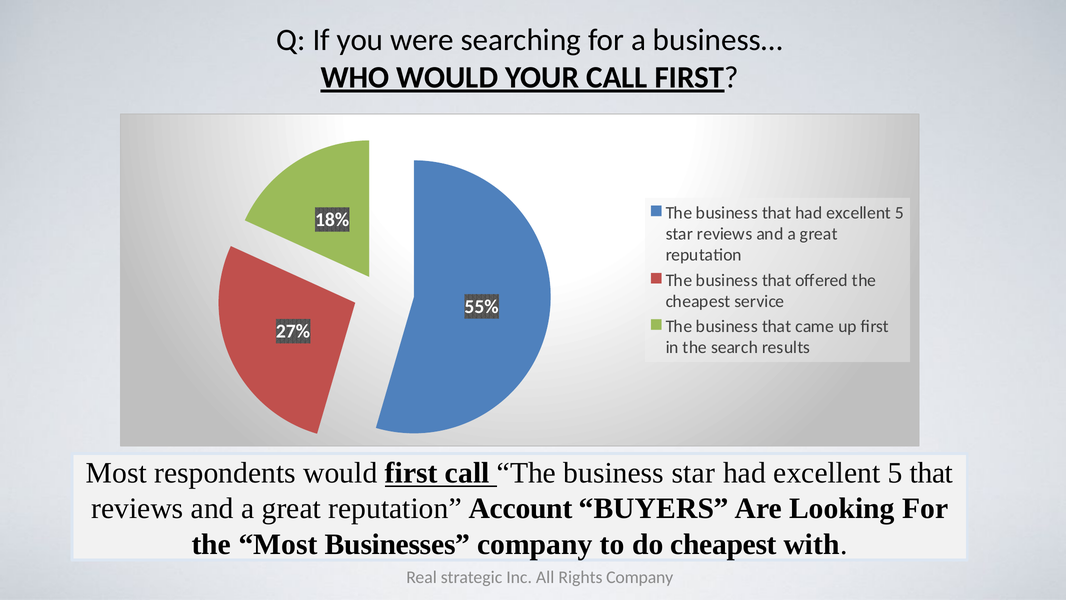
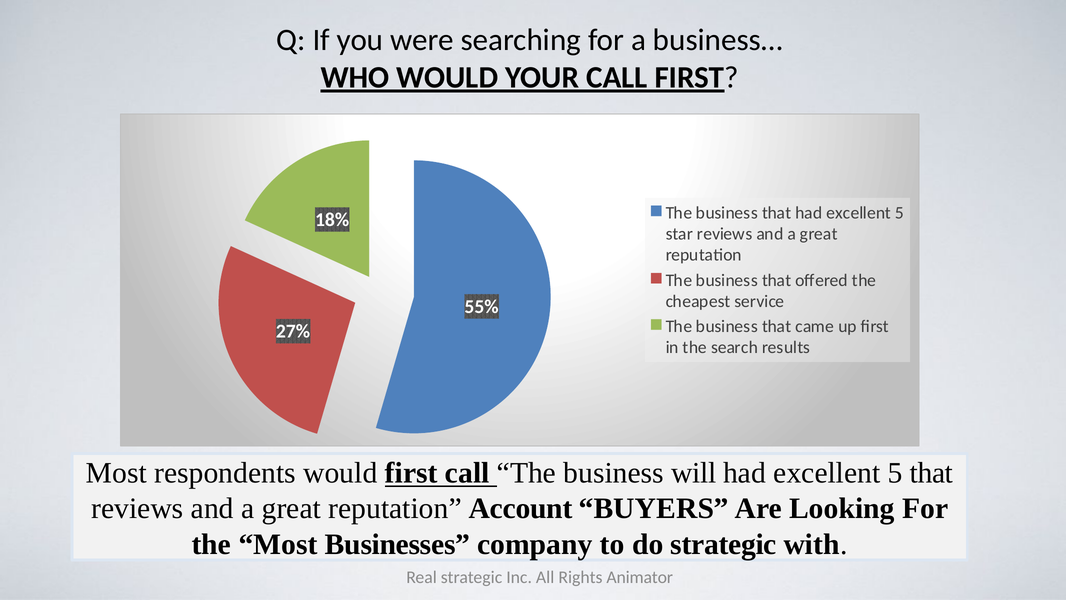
business star: star -> will
do cheapest: cheapest -> strategic
Rights Company: Company -> Animator
